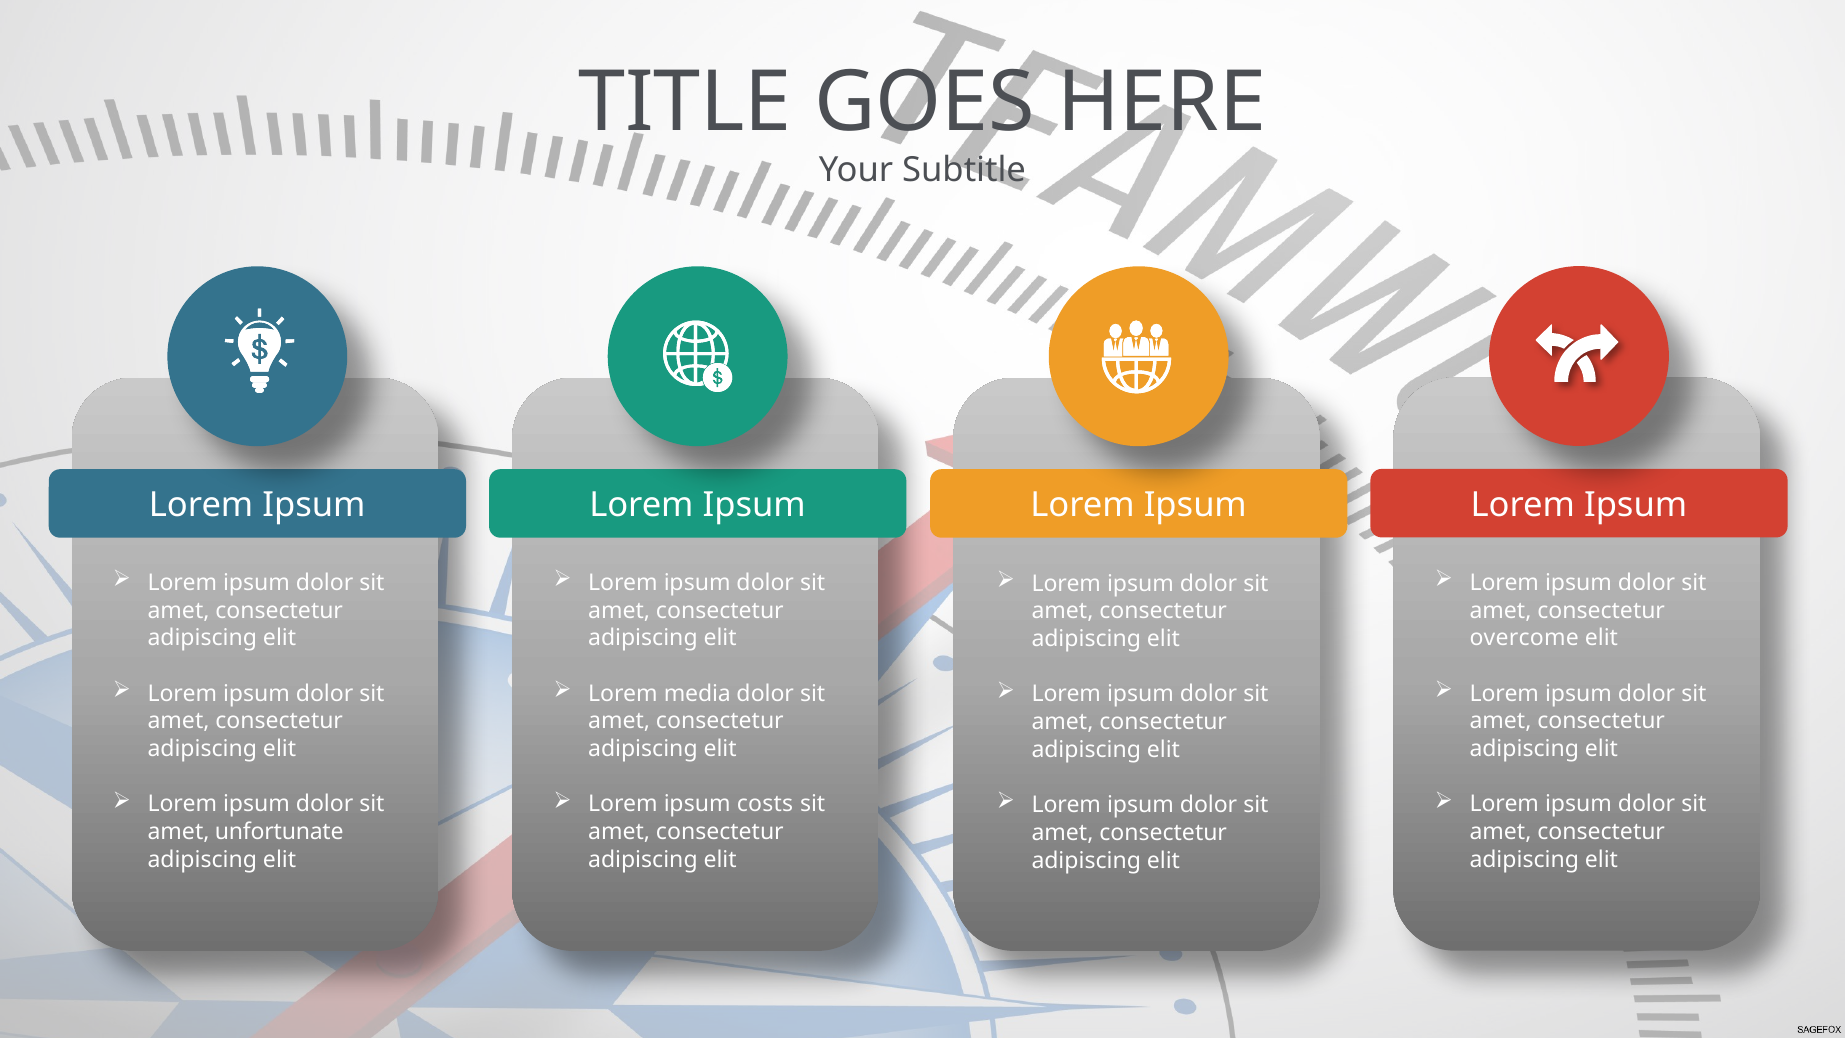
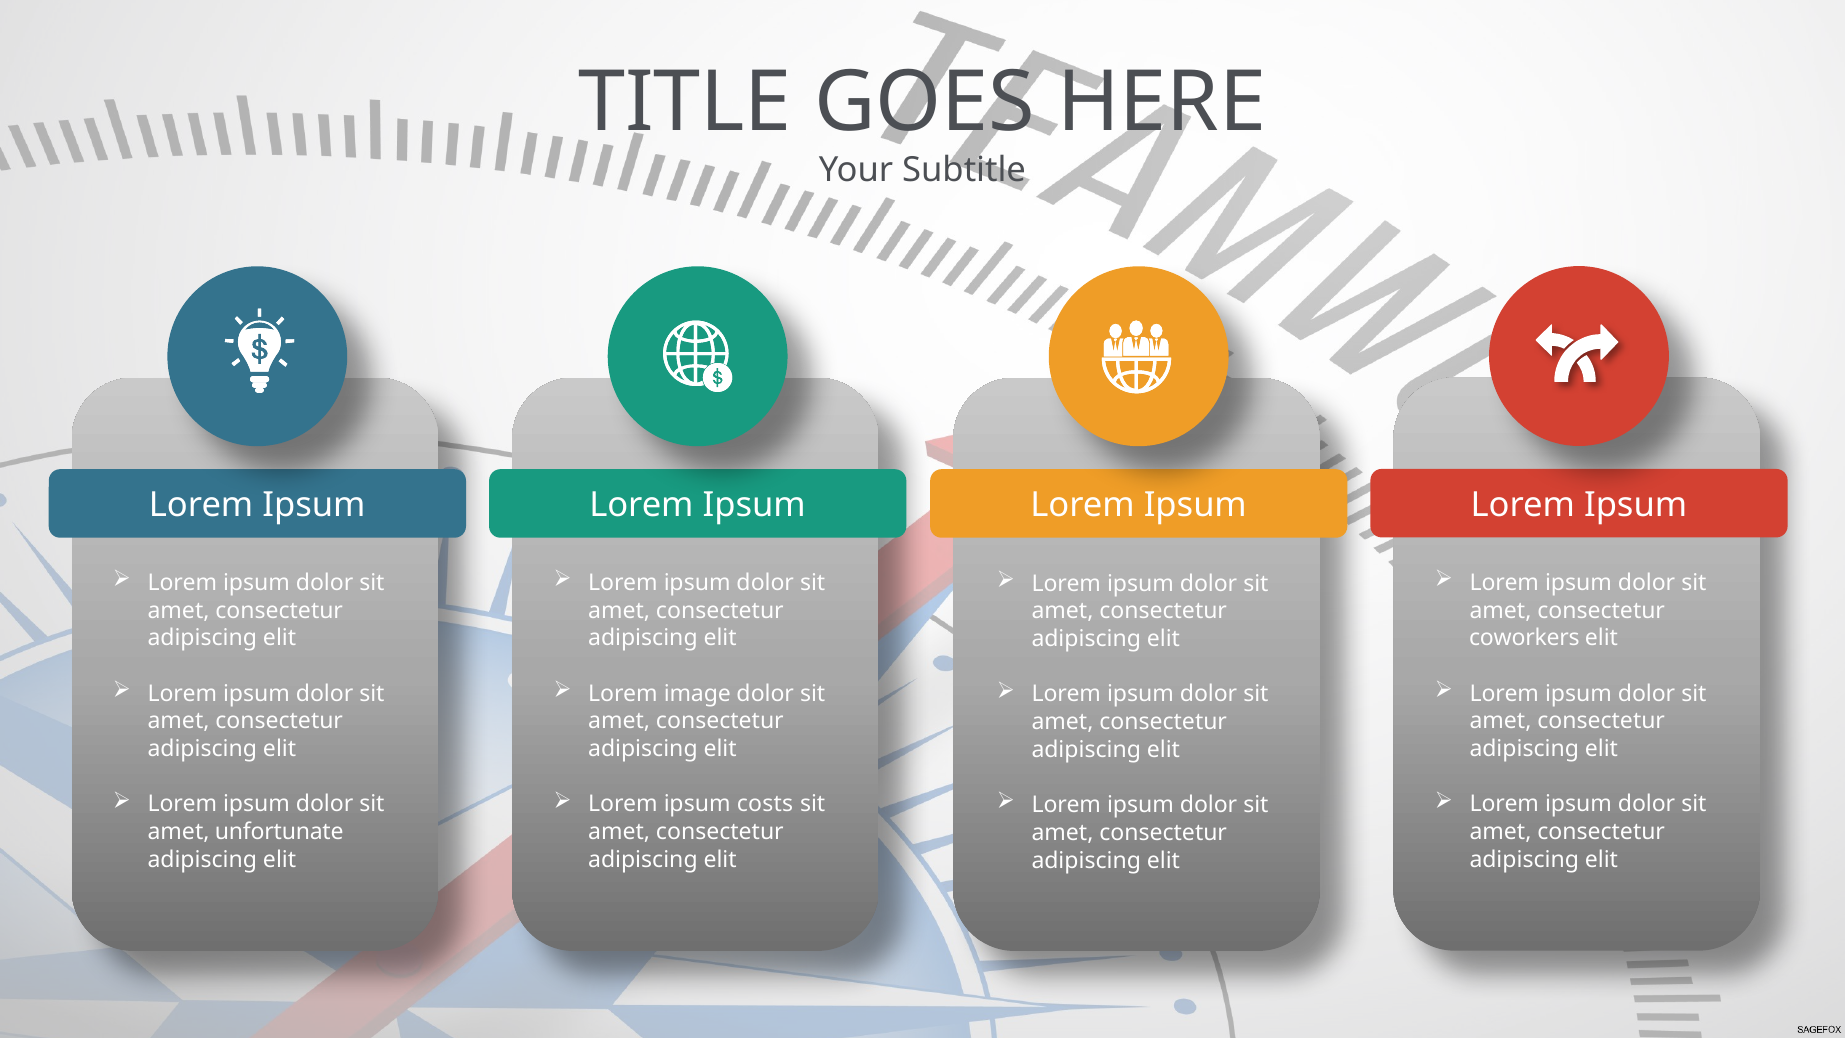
overcome: overcome -> coworkers
media: media -> image
